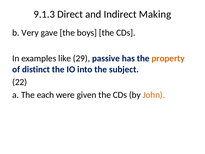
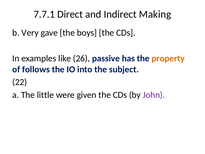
9.1.3: 9.1.3 -> 7.7.1
29: 29 -> 26
distinct: distinct -> follows
each: each -> little
John colour: orange -> purple
